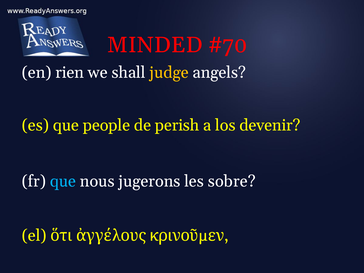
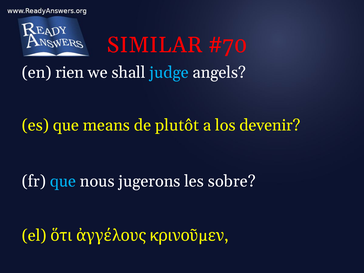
MINDED: MINDED -> SIMILAR
judge colour: yellow -> light blue
people: people -> means
perish: perish -> plutôt
